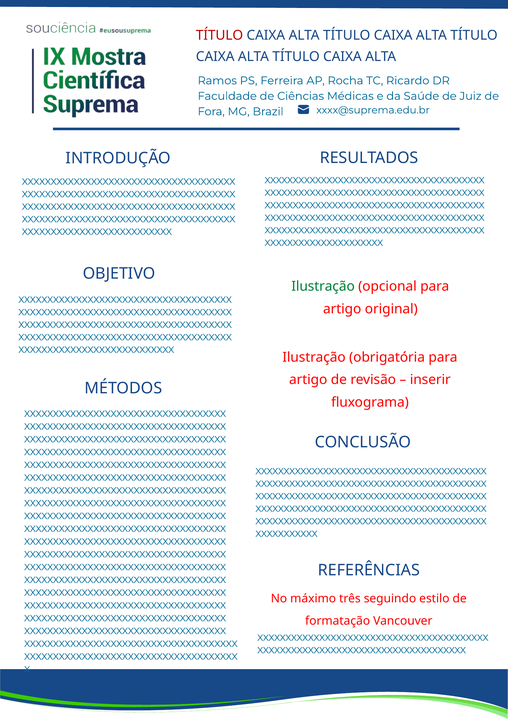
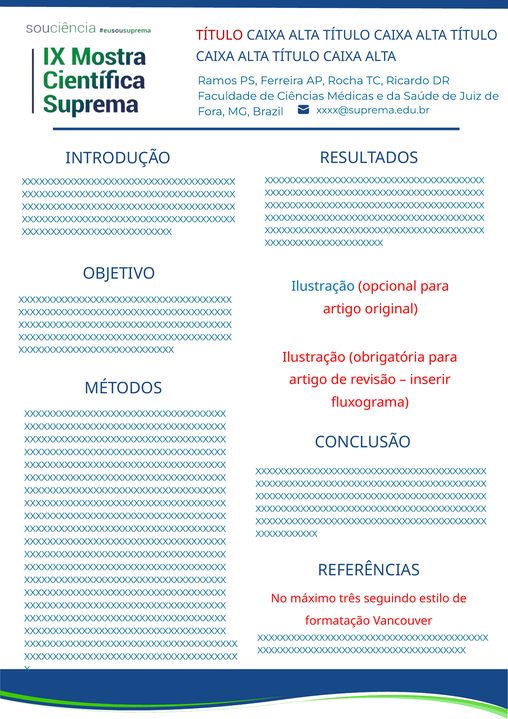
Ilustração at (323, 286) colour: green -> blue
